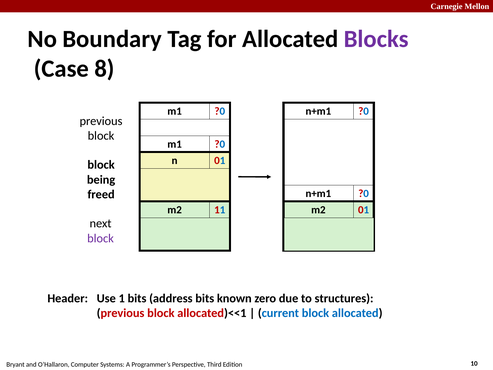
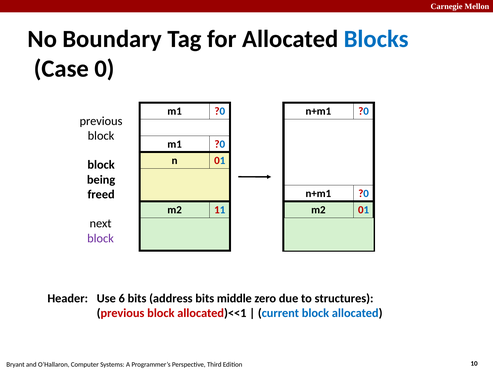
Blocks colour: purple -> blue
8: 8 -> 0
1: 1 -> 6
known: known -> middle
